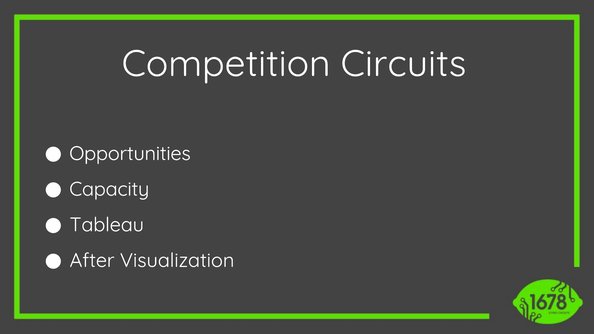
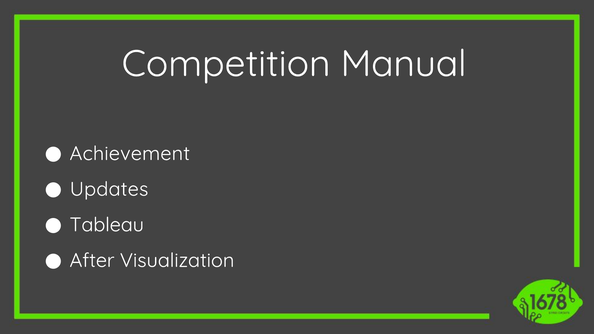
Circuits: Circuits -> Manual
Opportunities: Opportunities -> Achievement
Capacity: Capacity -> Updates
